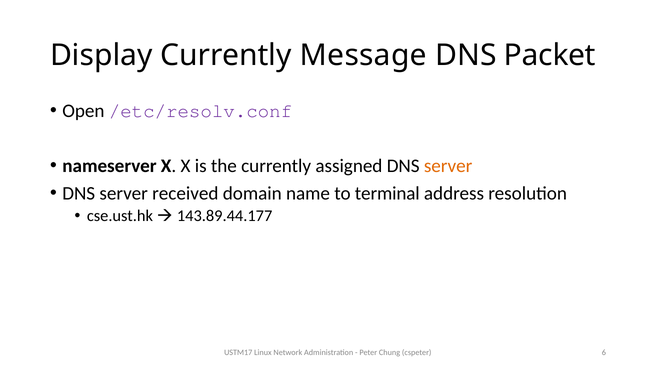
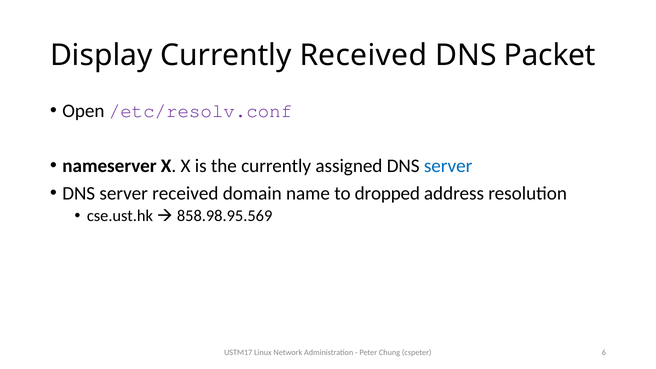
Currently Message: Message -> Received
server at (448, 166) colour: orange -> blue
terminal: terminal -> dropped
143.89.44.177: 143.89.44.177 -> 858.98.95.569
